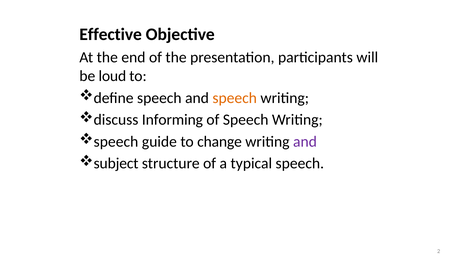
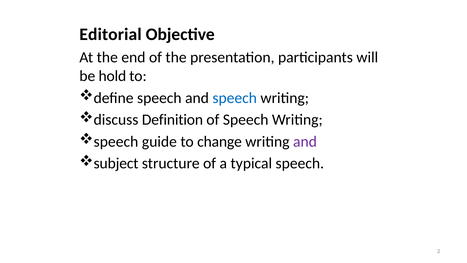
Effective: Effective -> Editorial
loud: loud -> hold
speech at (235, 98) colour: orange -> blue
Informing: Informing -> Definition
